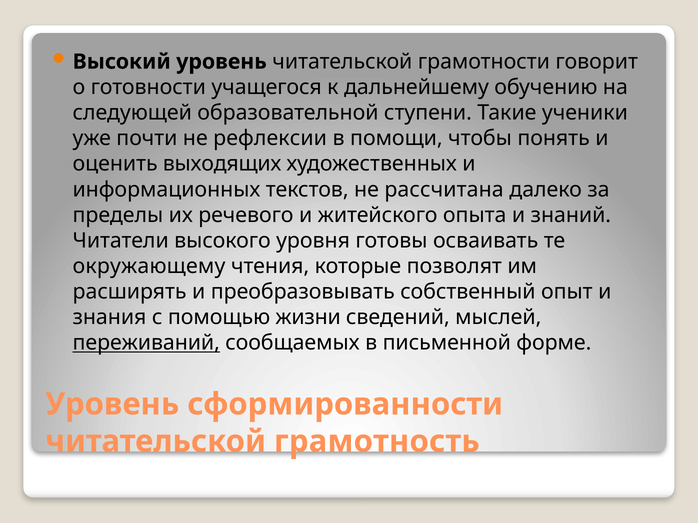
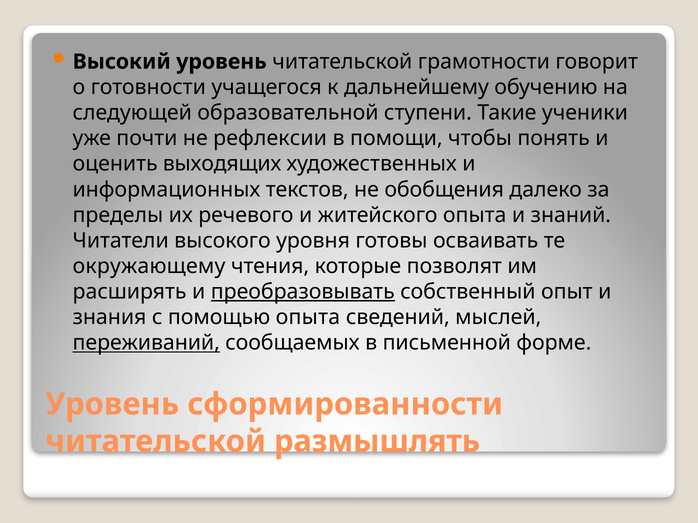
рассчитана: рассчитана -> обобщения
преобразовывать underline: none -> present
помощью жизни: жизни -> опыта
грамотность: грамотность -> размышлять
